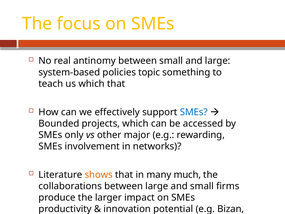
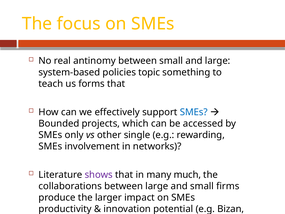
us which: which -> forms
major: major -> single
shows colour: orange -> purple
